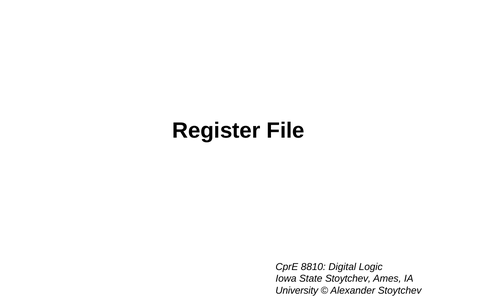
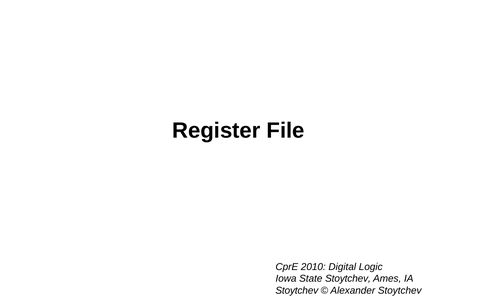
8810: 8810 -> 2010
University at (297, 291): University -> Stoytchev
